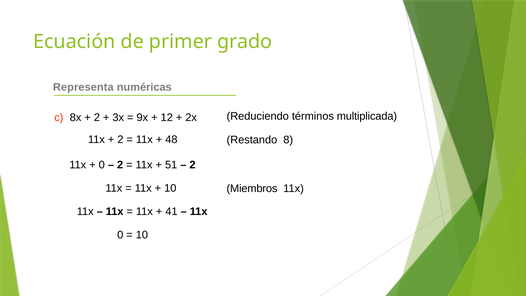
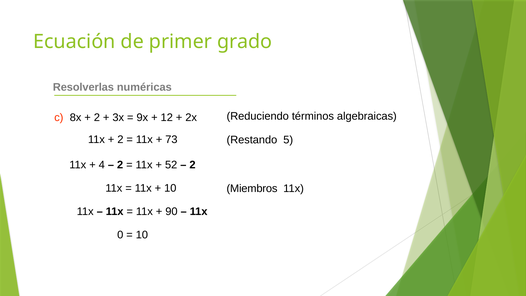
Representa: Representa -> Resolverlas
multiplicada: multiplicada -> algebraicas
48: 48 -> 73
8: 8 -> 5
0 at (102, 165): 0 -> 4
51: 51 -> 52
41: 41 -> 90
